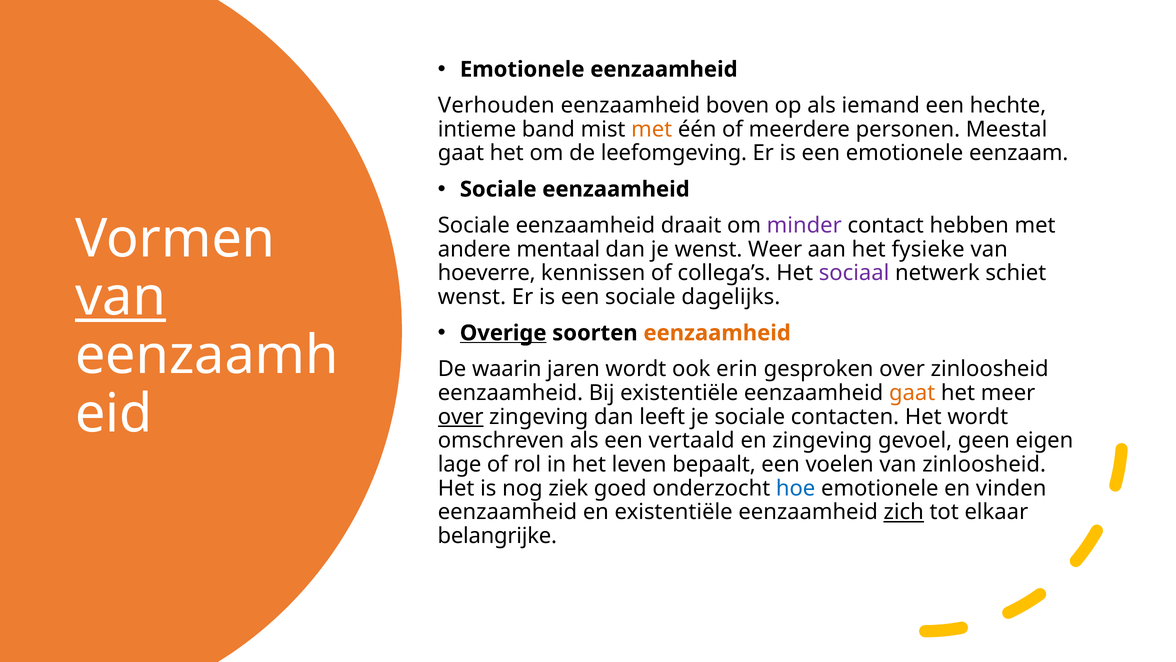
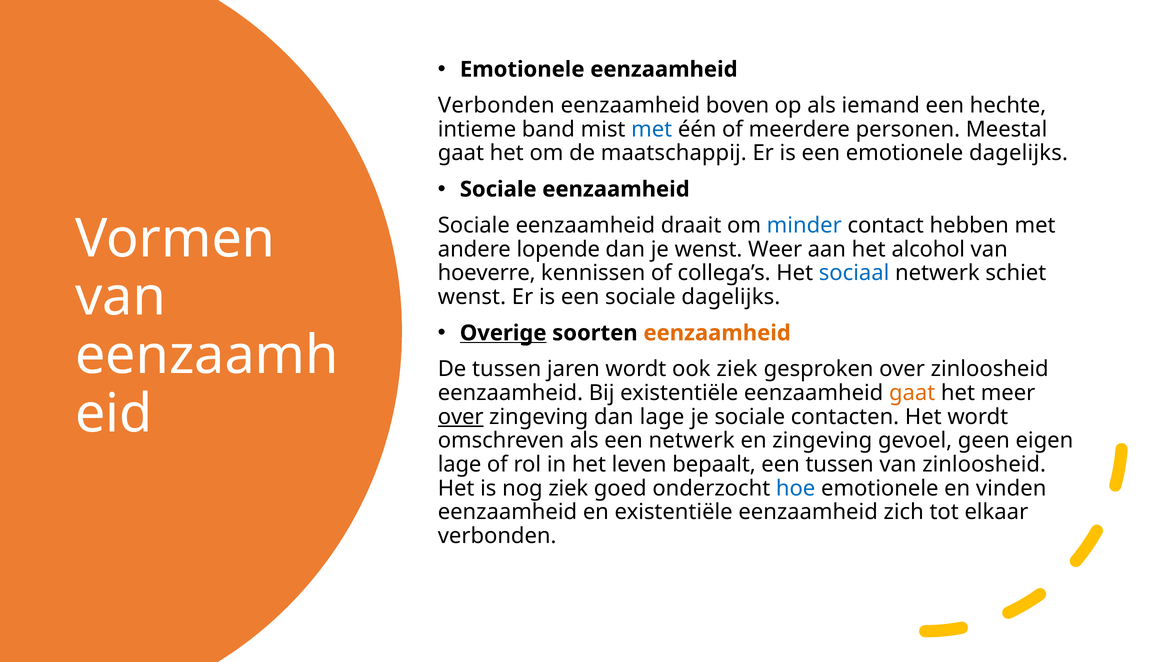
Verhouden at (496, 105): Verhouden -> Verbonden
met at (652, 129) colour: orange -> blue
leefomgeving: leefomgeving -> maatschappij
emotionele eenzaam: eenzaam -> dagelijks
minder colour: purple -> blue
mentaal: mentaal -> lopende
fysieke: fysieke -> alcohol
sociaal colour: purple -> blue
van at (121, 297) underline: present -> none
De waarin: waarin -> tussen
ook erin: erin -> ziek
dan leeft: leeft -> lage
een vertaald: vertaald -> netwerk
een voelen: voelen -> tussen
zich underline: present -> none
belangrijke at (497, 536): belangrijke -> verbonden
